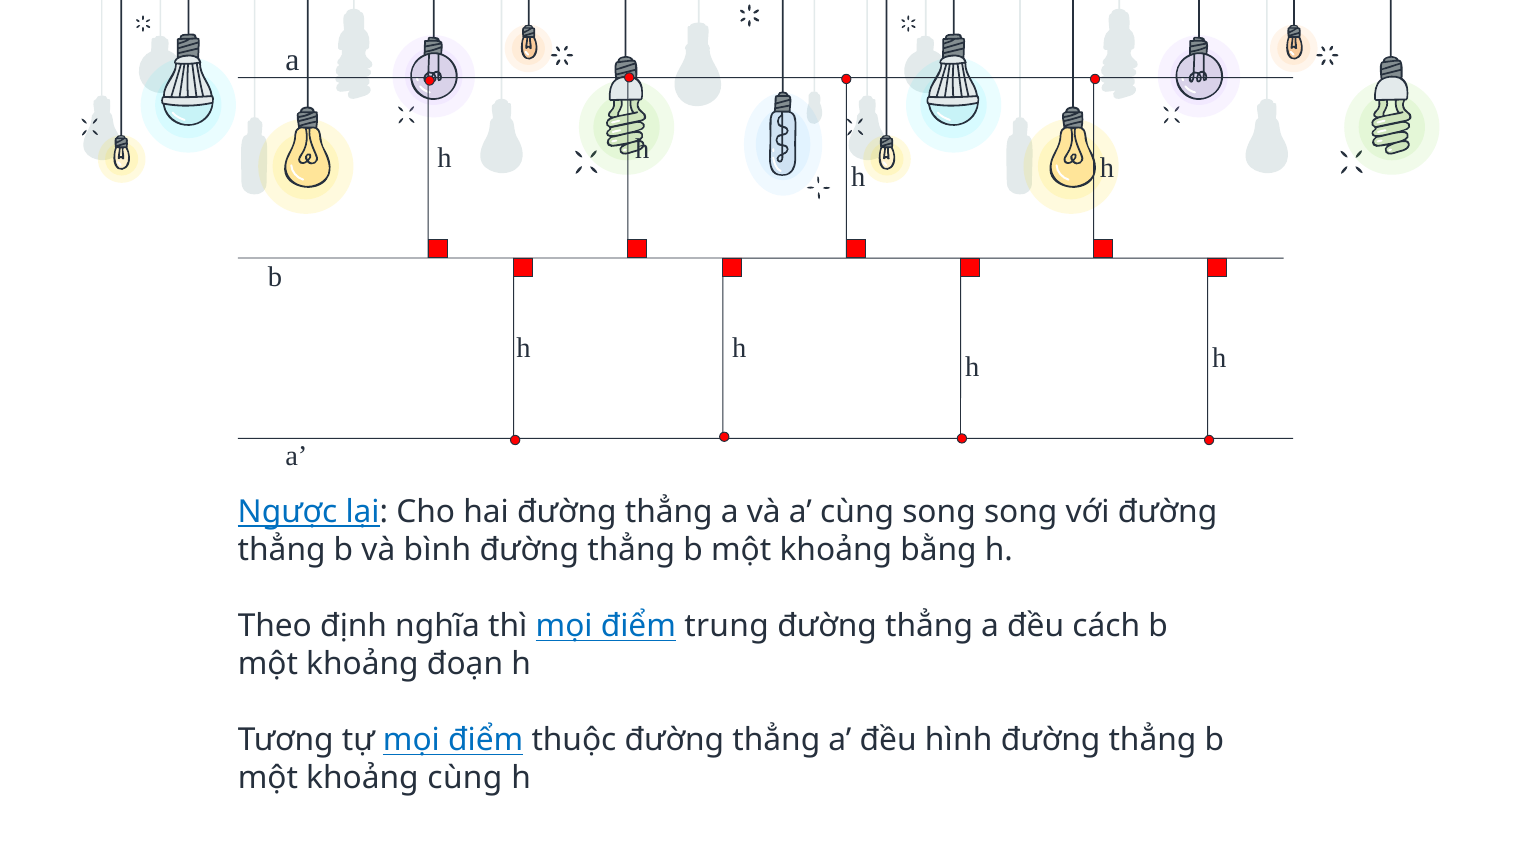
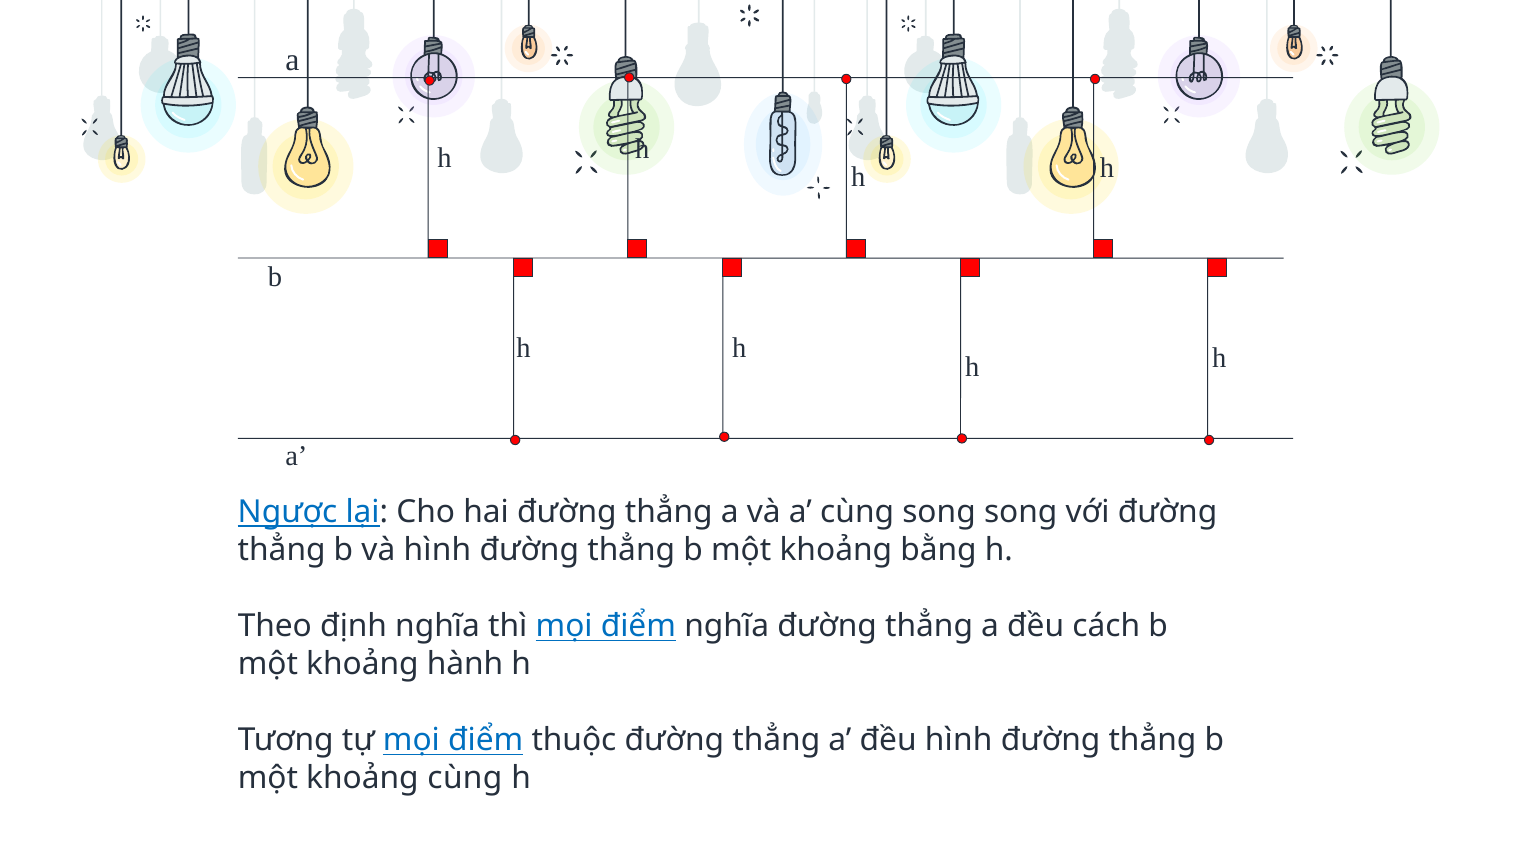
và bình: bình -> hình
trung at (727, 626): trung -> nghĩa
đoạn: đoạn -> hành
